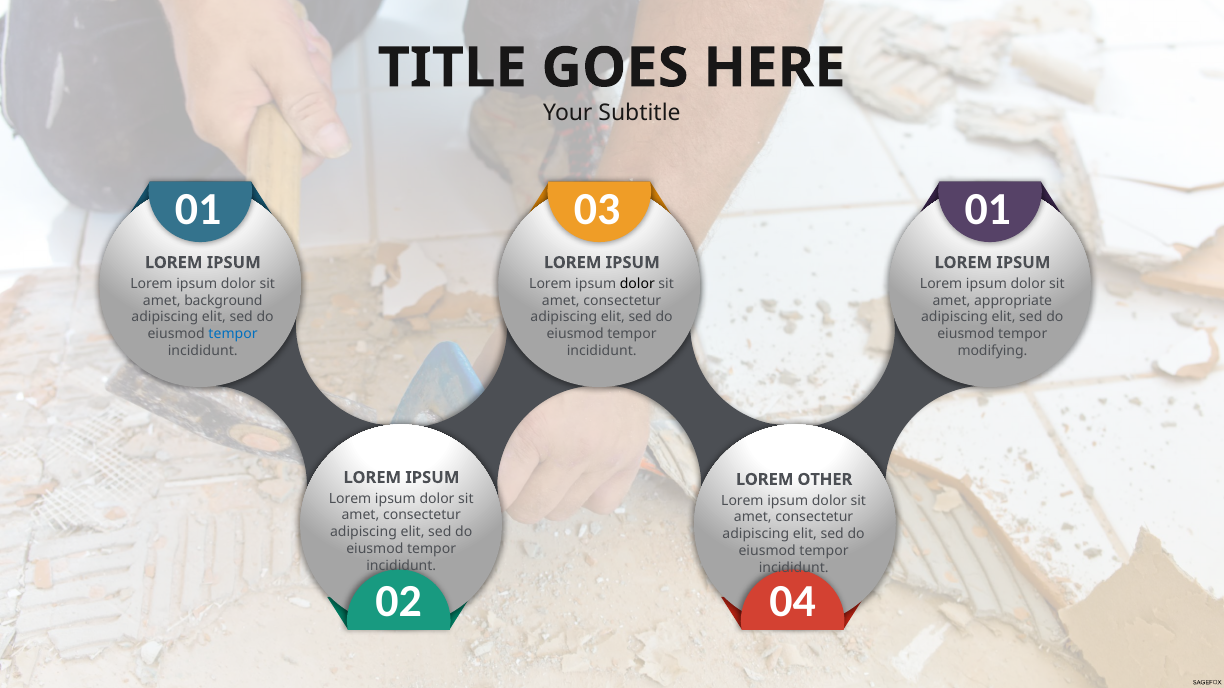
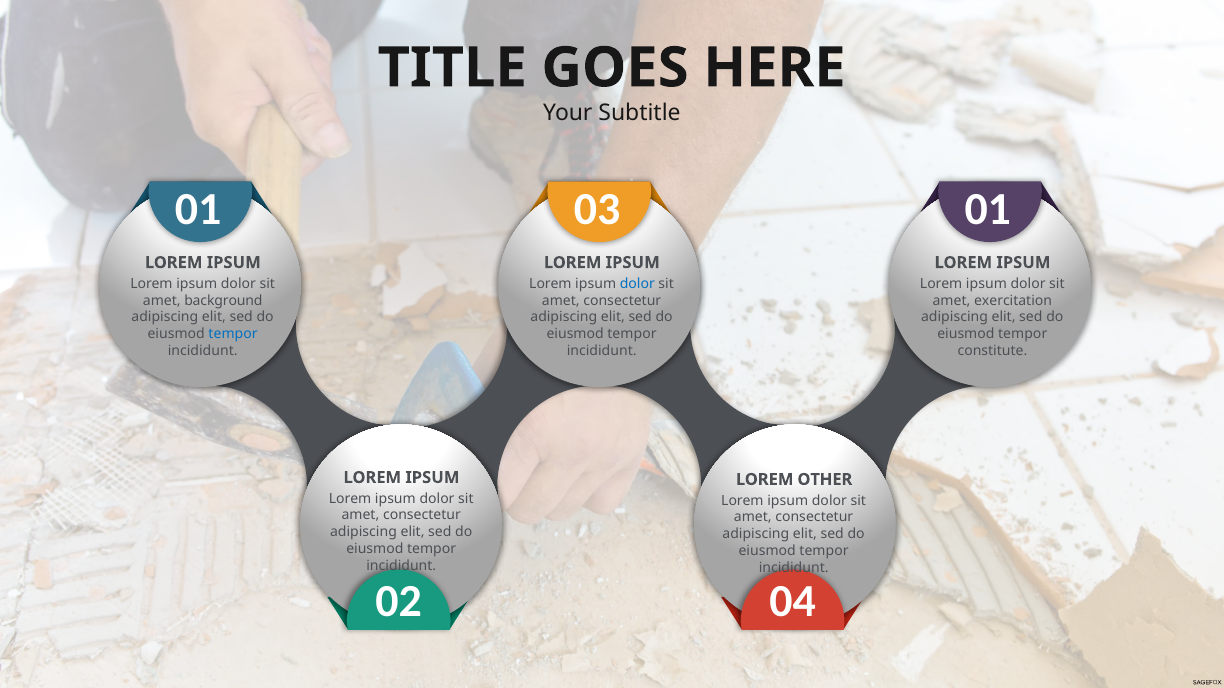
dolor at (637, 284) colour: black -> blue
appropriate: appropriate -> exercitation
modifying: modifying -> constitute
